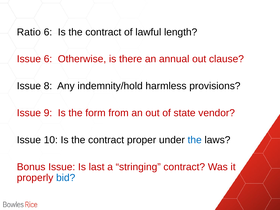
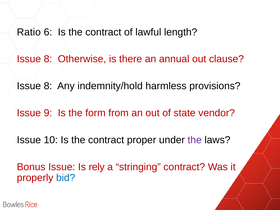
6 at (48, 59): 6 -> 8
the at (195, 140) colour: blue -> purple
last: last -> rely
